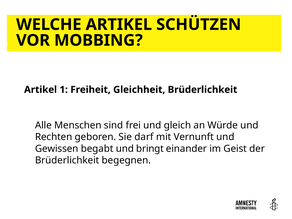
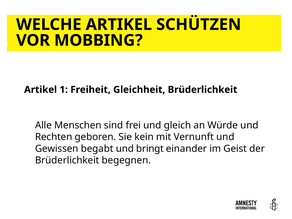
darf: darf -> kein
